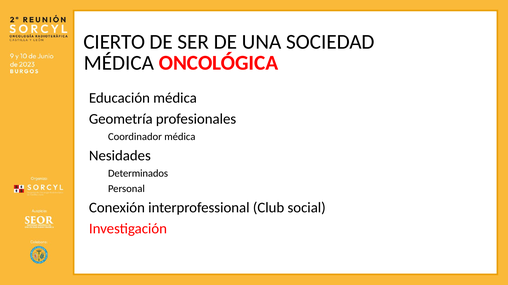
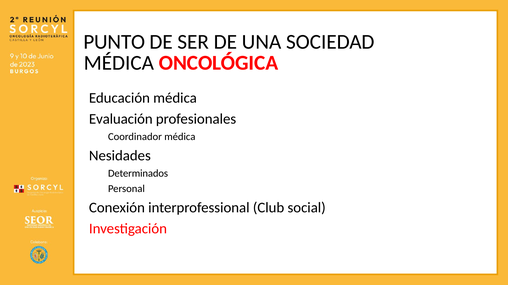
CIERTO: CIERTO -> PUNTO
Geometría: Geometría -> Evaluación
